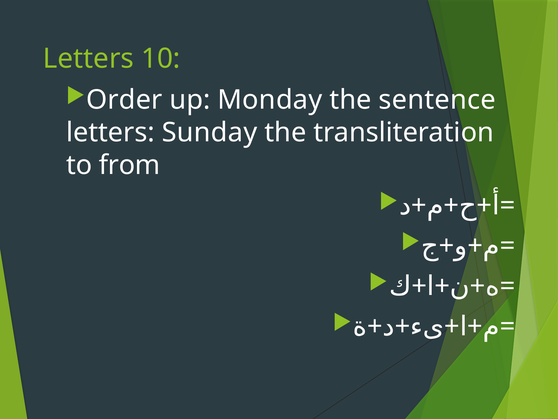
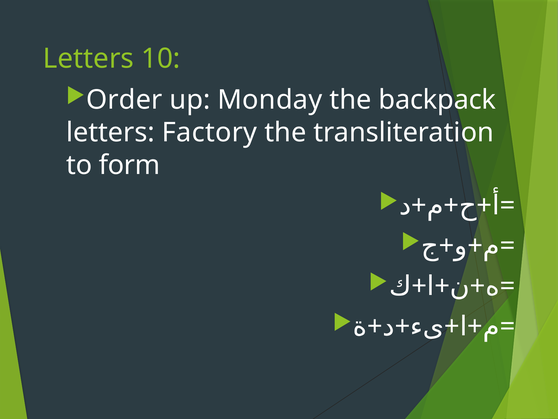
sentence: sentence -> backpack
Sunday: Sunday -> Factory
from: from -> form
